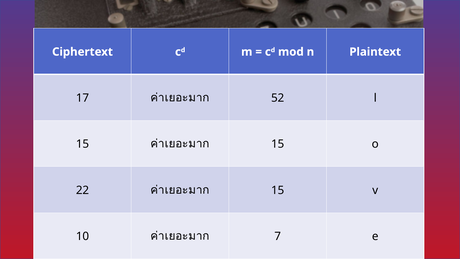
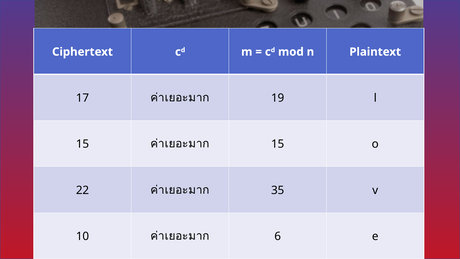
52: 52 -> 19
15 at (278, 190): 15 -> 35
7: 7 -> 6
